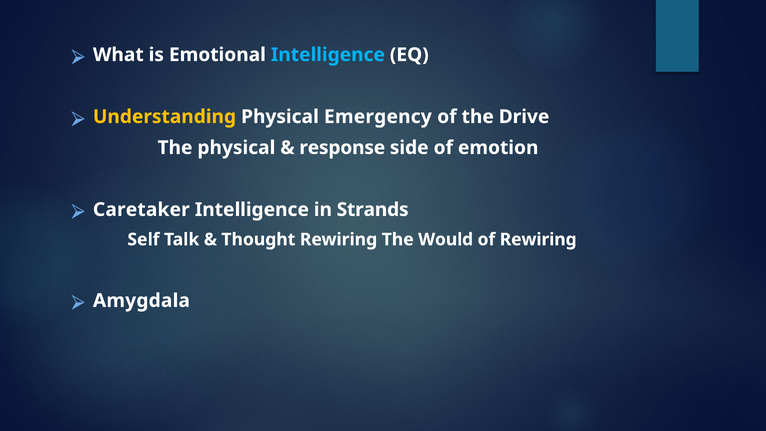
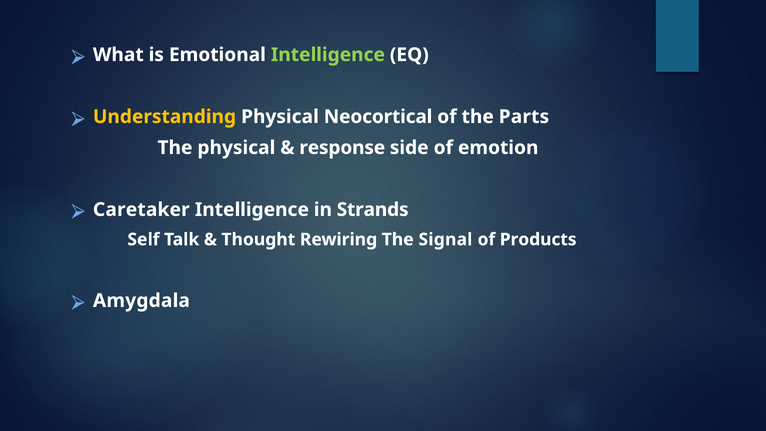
Intelligence at (328, 55) colour: light blue -> light green
Emergency: Emergency -> Neocortical
Drive: Drive -> Parts
Would: Would -> Signal
of Rewiring: Rewiring -> Products
